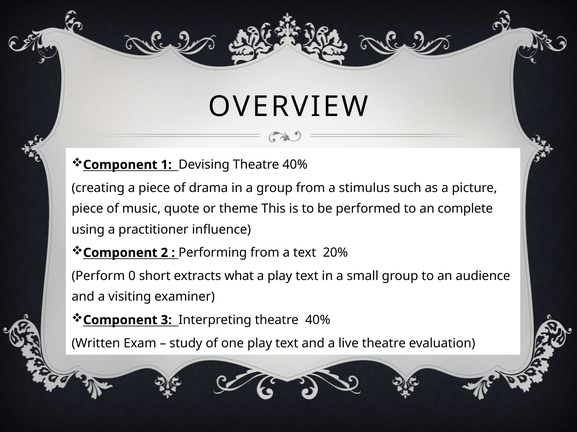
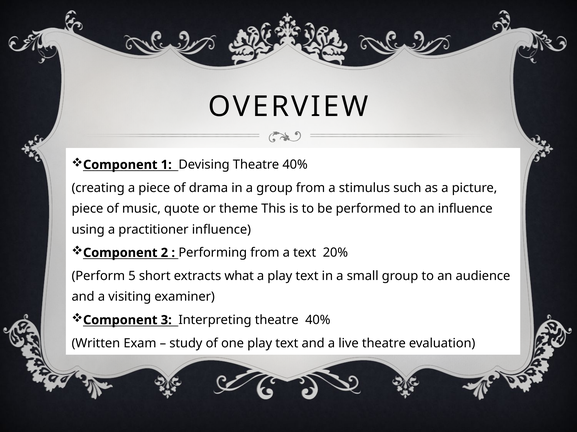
an complete: complete -> influence
0: 0 -> 5
